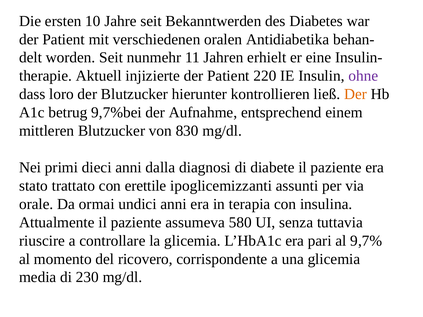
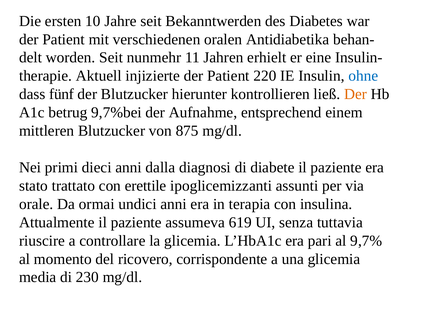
ohne colour: purple -> blue
loro: loro -> fünf
830: 830 -> 875
580: 580 -> 619
